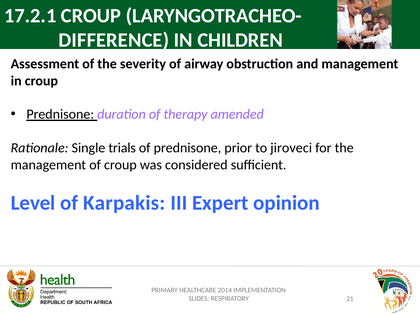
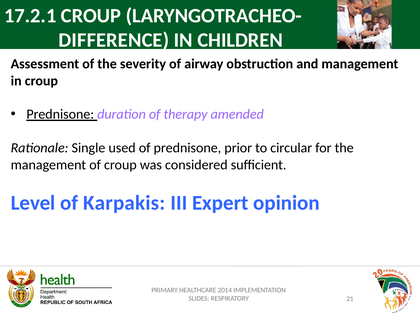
trials: trials -> used
jiroveci: jiroveci -> circular
